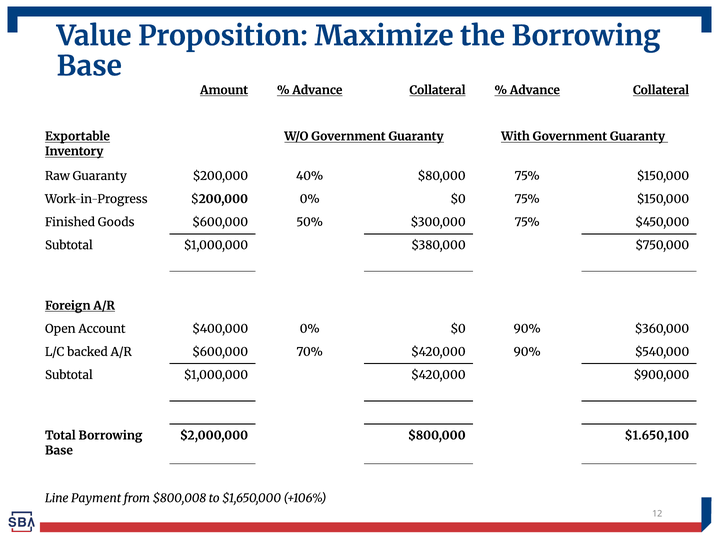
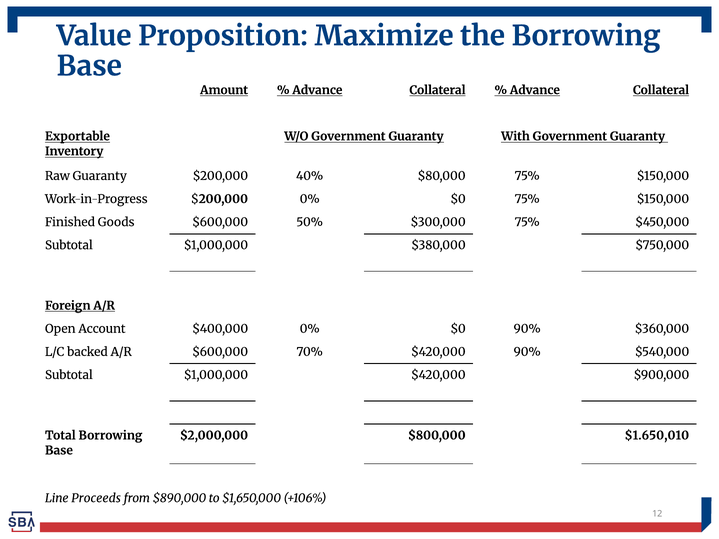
$1.650,100: $1.650,100 -> $1.650,010
Payment: Payment -> Proceeds
$800,008: $800,008 -> $890,000
